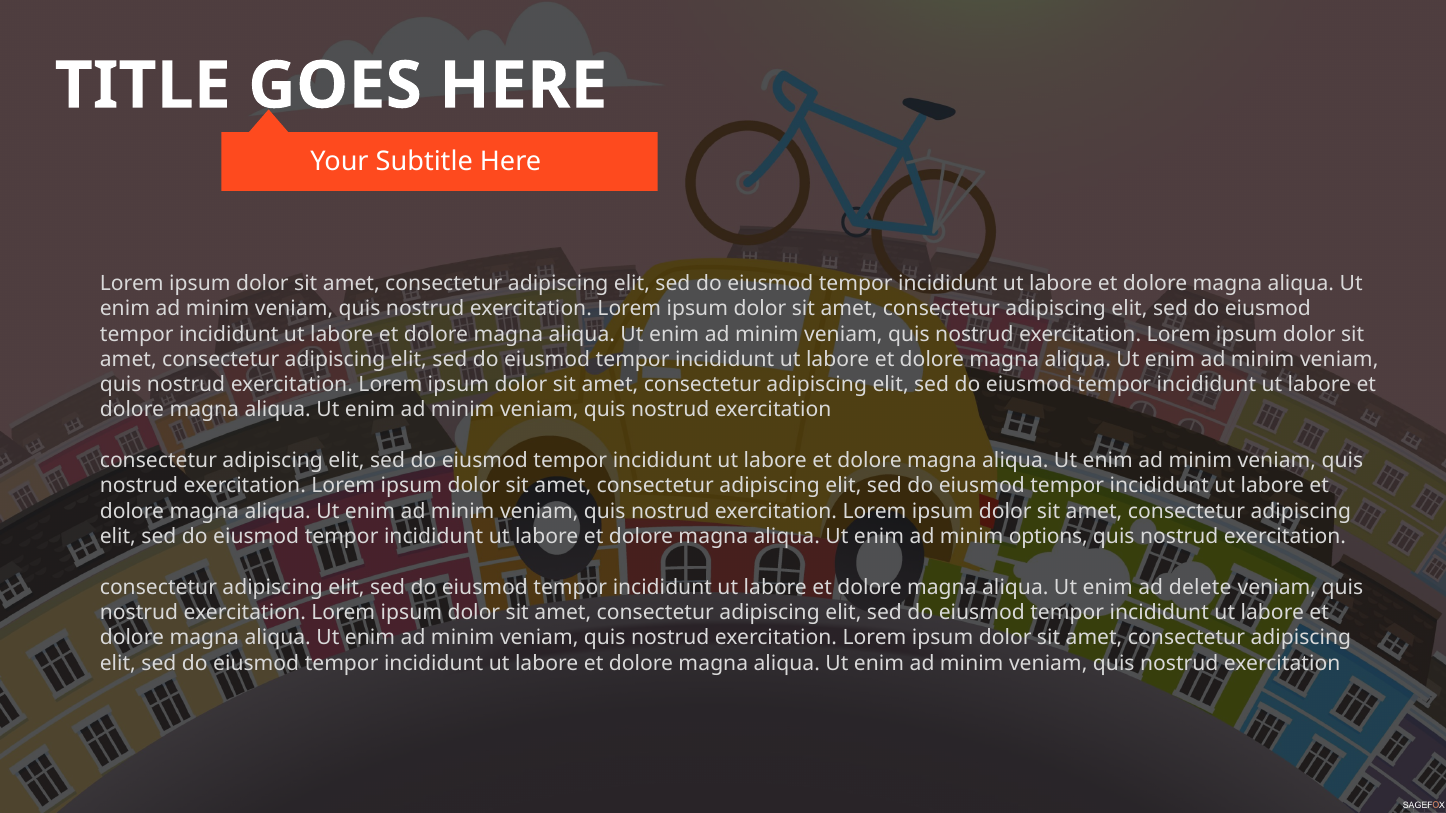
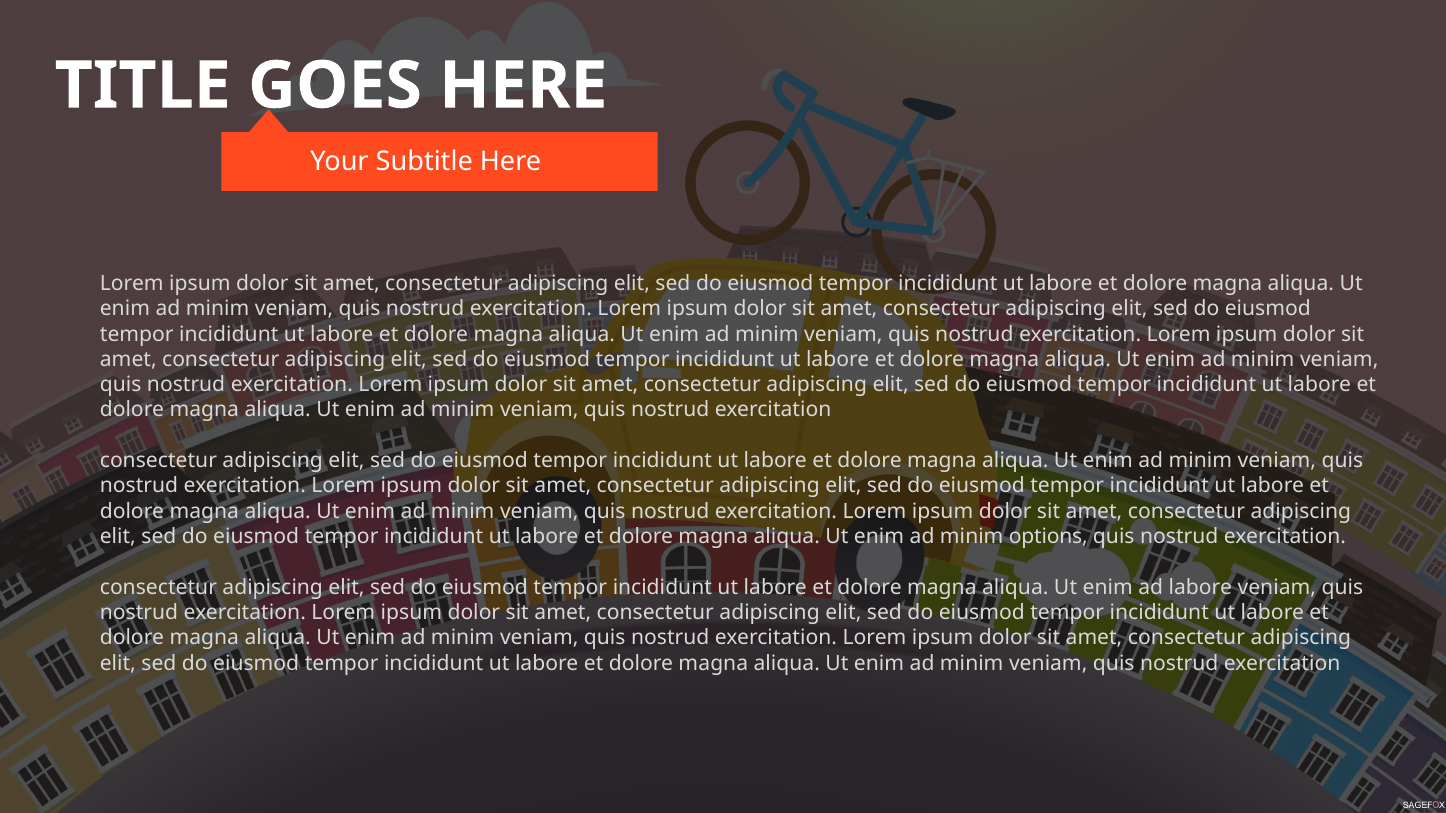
ad delete: delete -> labore
